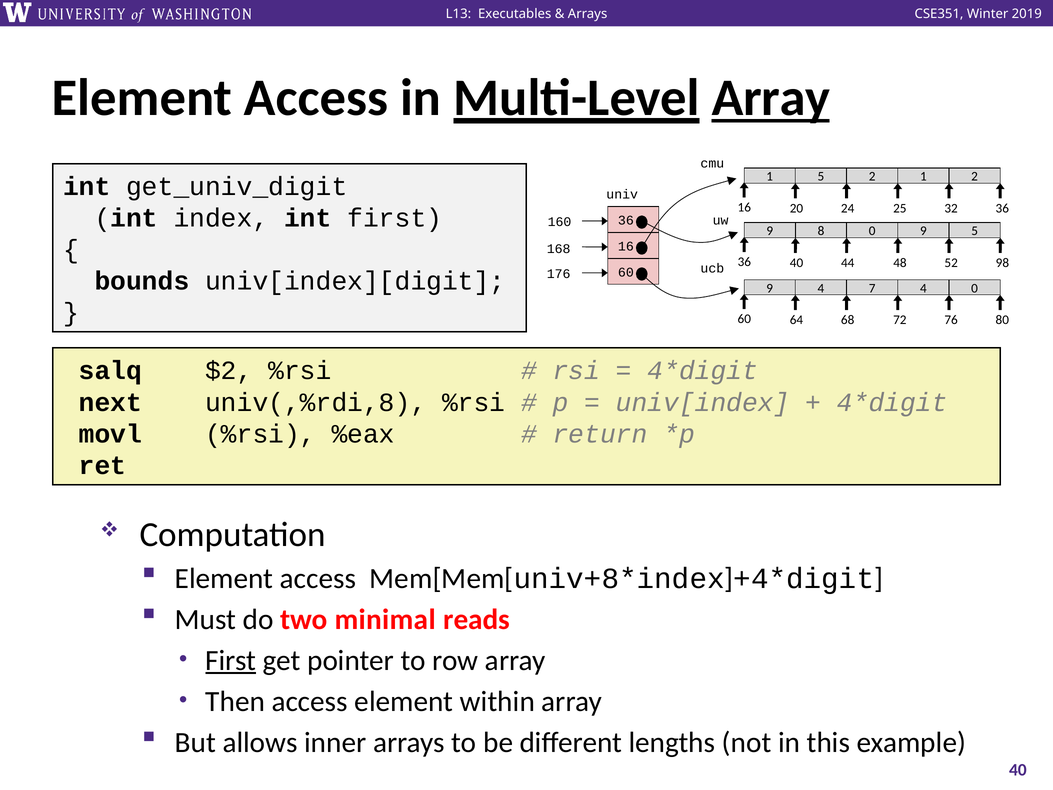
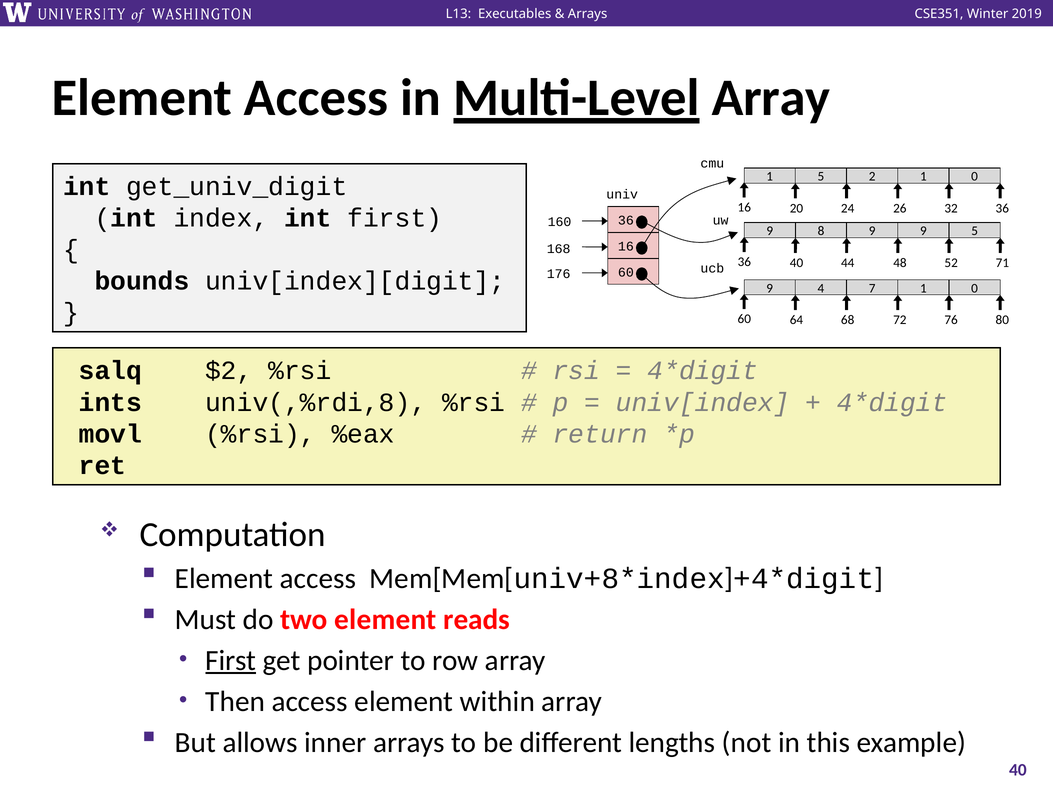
Array at (771, 98) underline: present -> none
2 1 2: 2 -> 0
25: 25 -> 26
8 0: 0 -> 9
98: 98 -> 71
7 4: 4 -> 1
next: next -> ints
two minimal: minimal -> element
